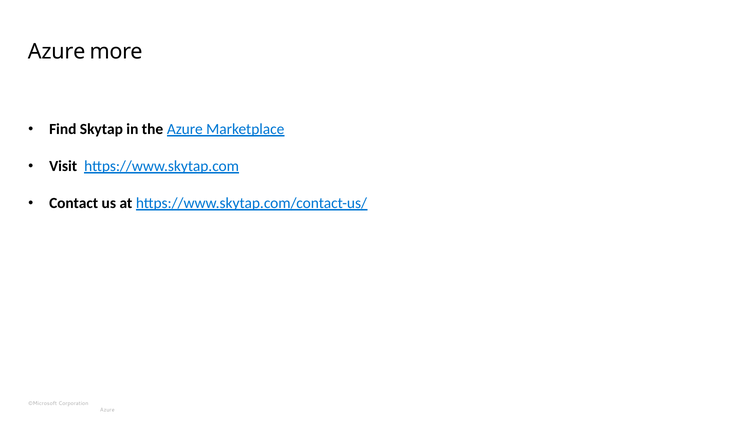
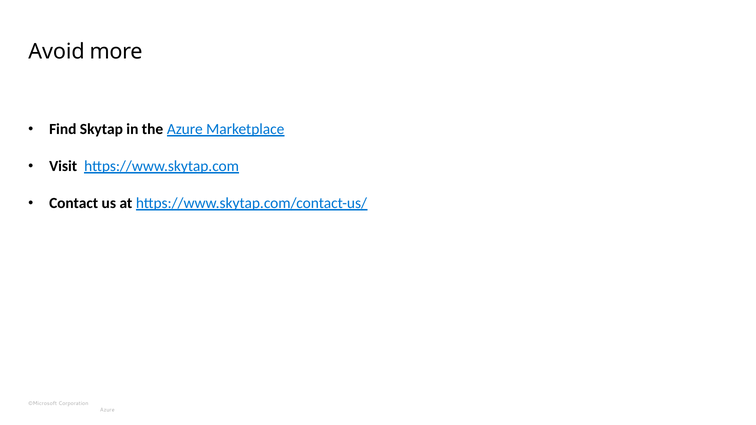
Azure at (57, 52): Azure -> Avoid
